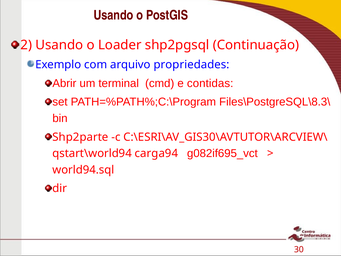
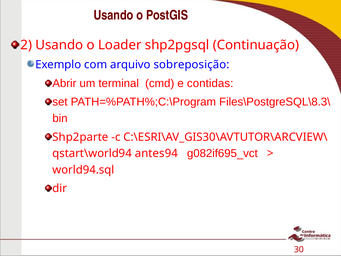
propriedades: propriedades -> sobreposição
carga94: carga94 -> antes94
